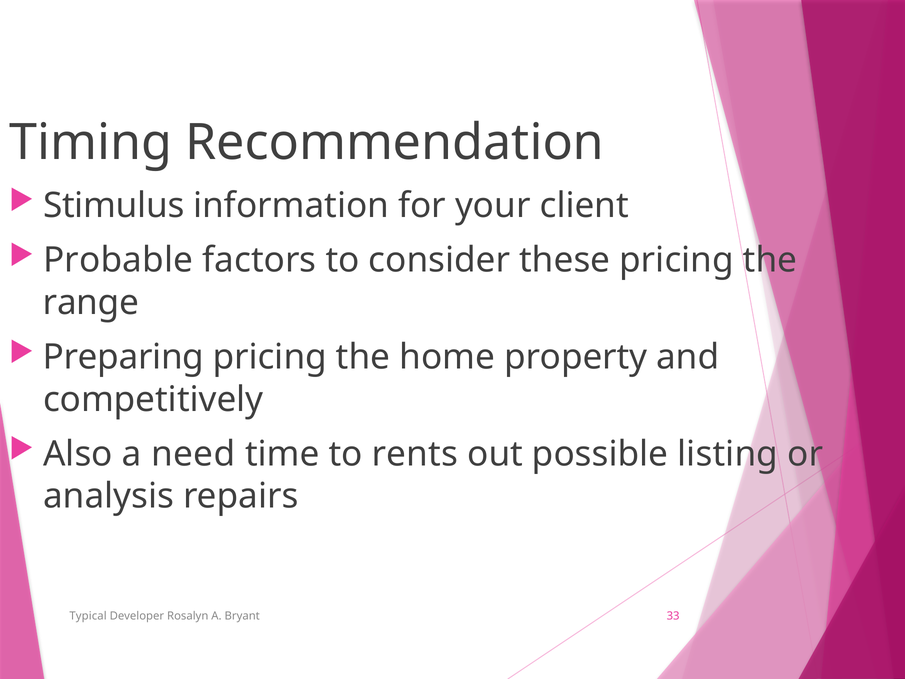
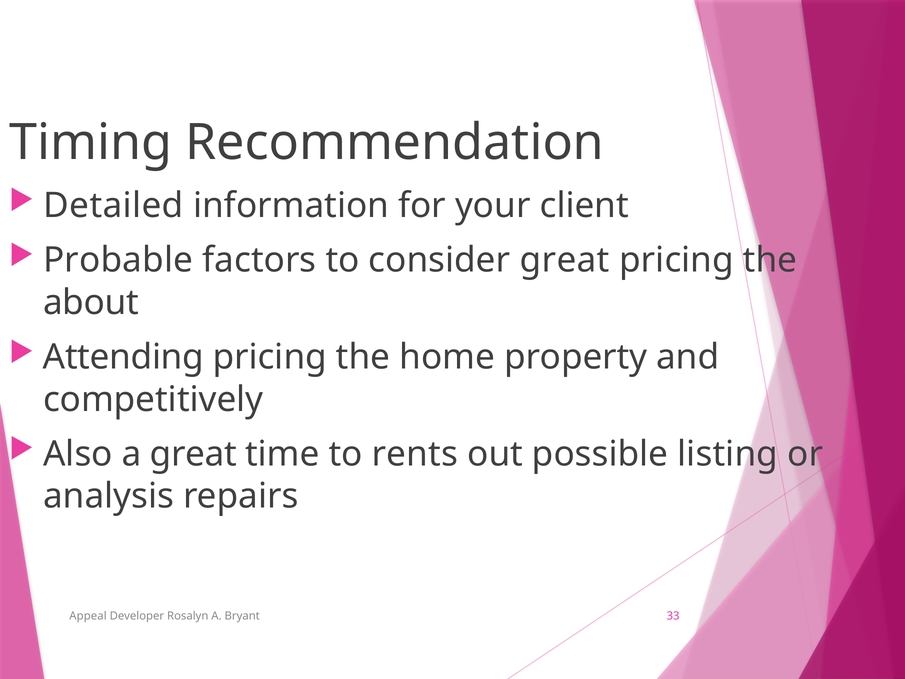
Stimulus: Stimulus -> Detailed
consider these: these -> great
range: range -> about
Preparing: Preparing -> Attending
a need: need -> great
Typical: Typical -> Appeal
